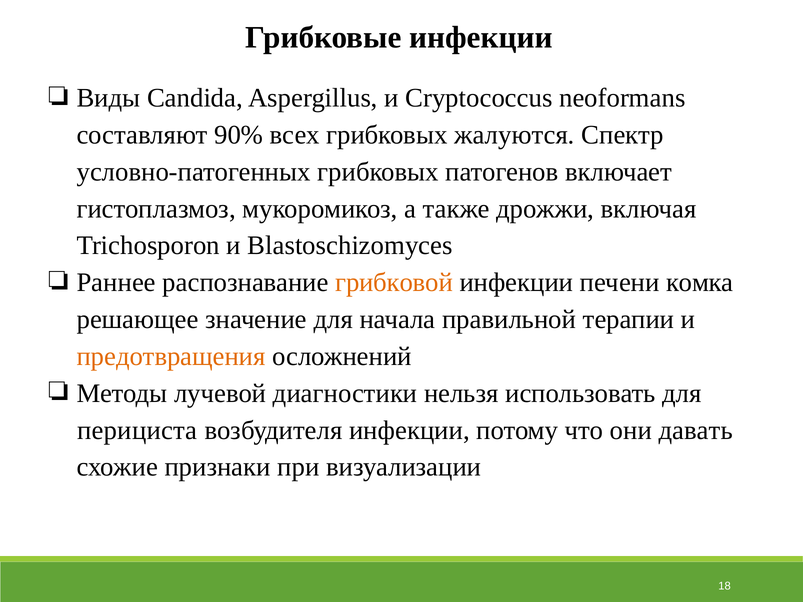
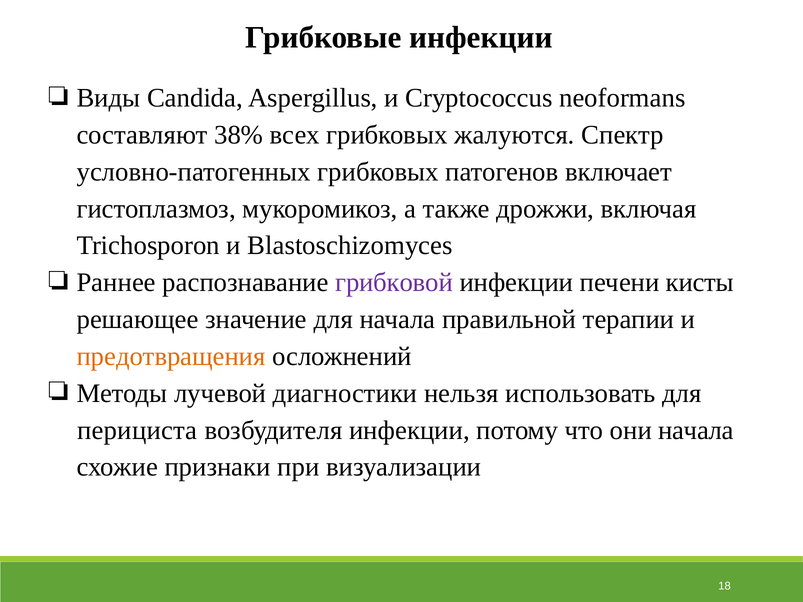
90%: 90% -> 38%
грибковой colour: orange -> purple
комка: комка -> кисты
они давать: давать -> начала
